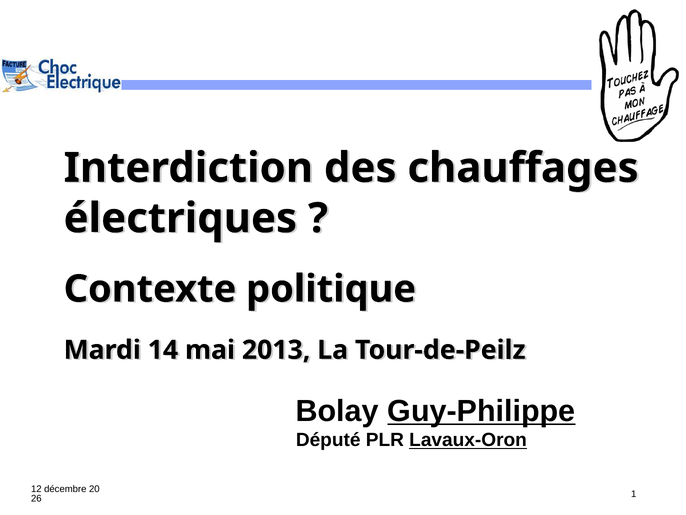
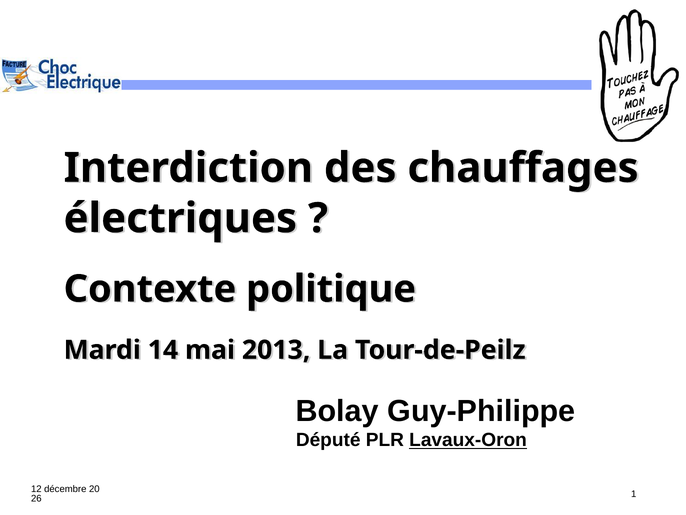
Guy-Philippe underline: present -> none
